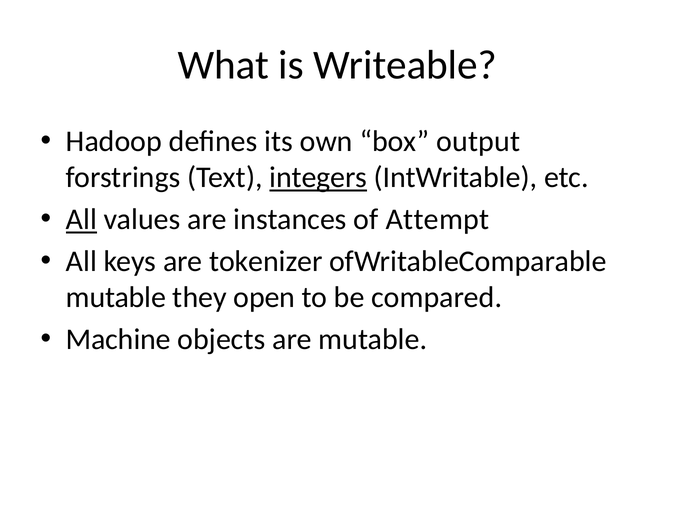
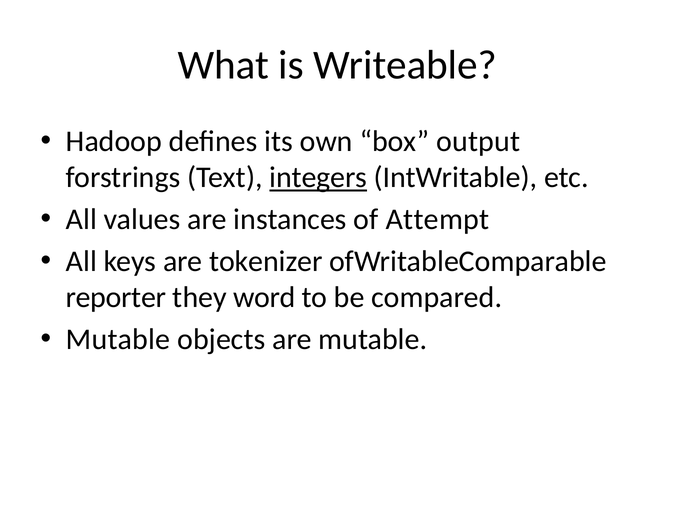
All at (81, 220) underline: present -> none
mutable at (116, 298): mutable -> reporter
open: open -> word
Machine at (118, 340): Machine -> Mutable
